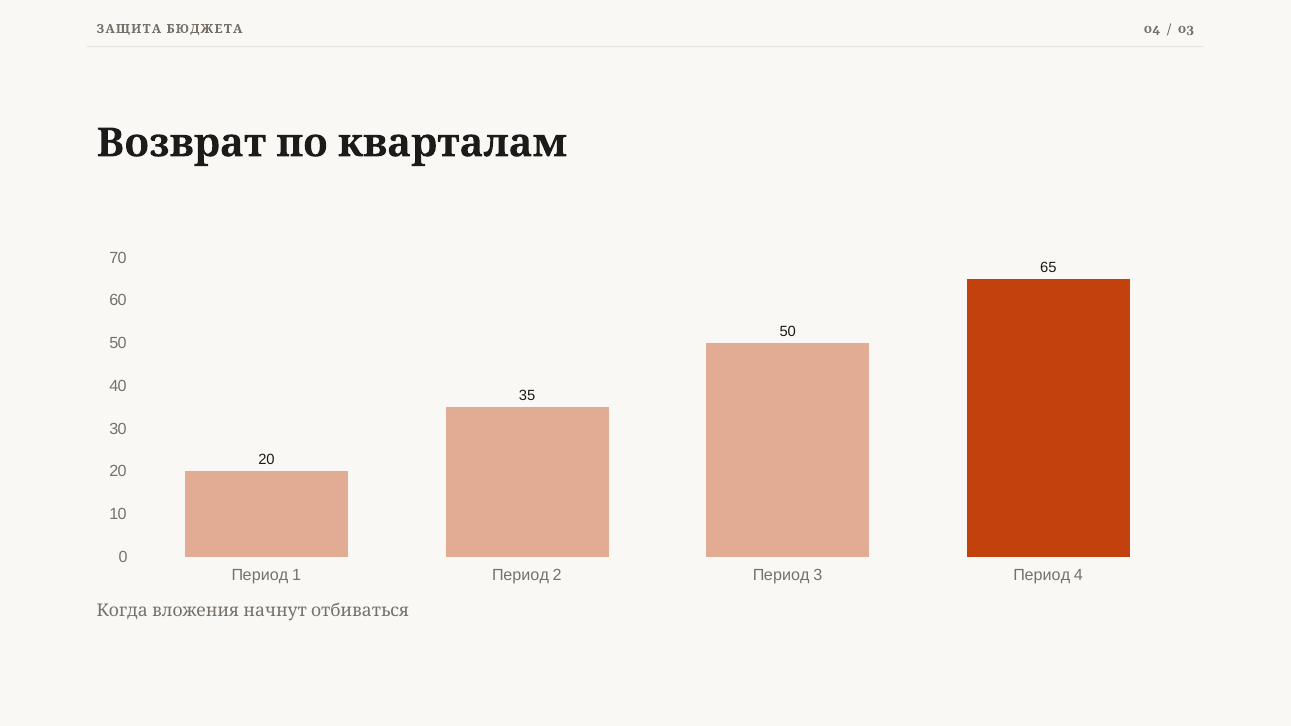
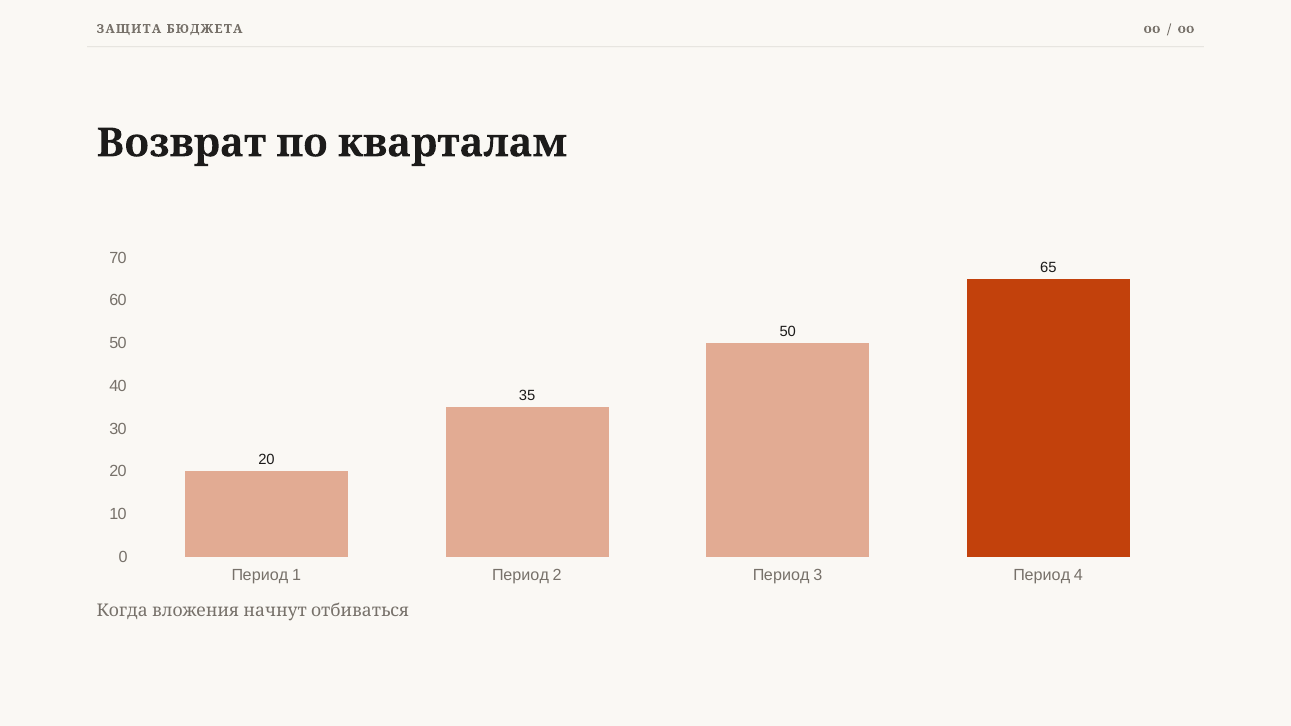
БЮДЖЕТА 04: 04 -> 00
03 at (1186, 29): 03 -> 00
